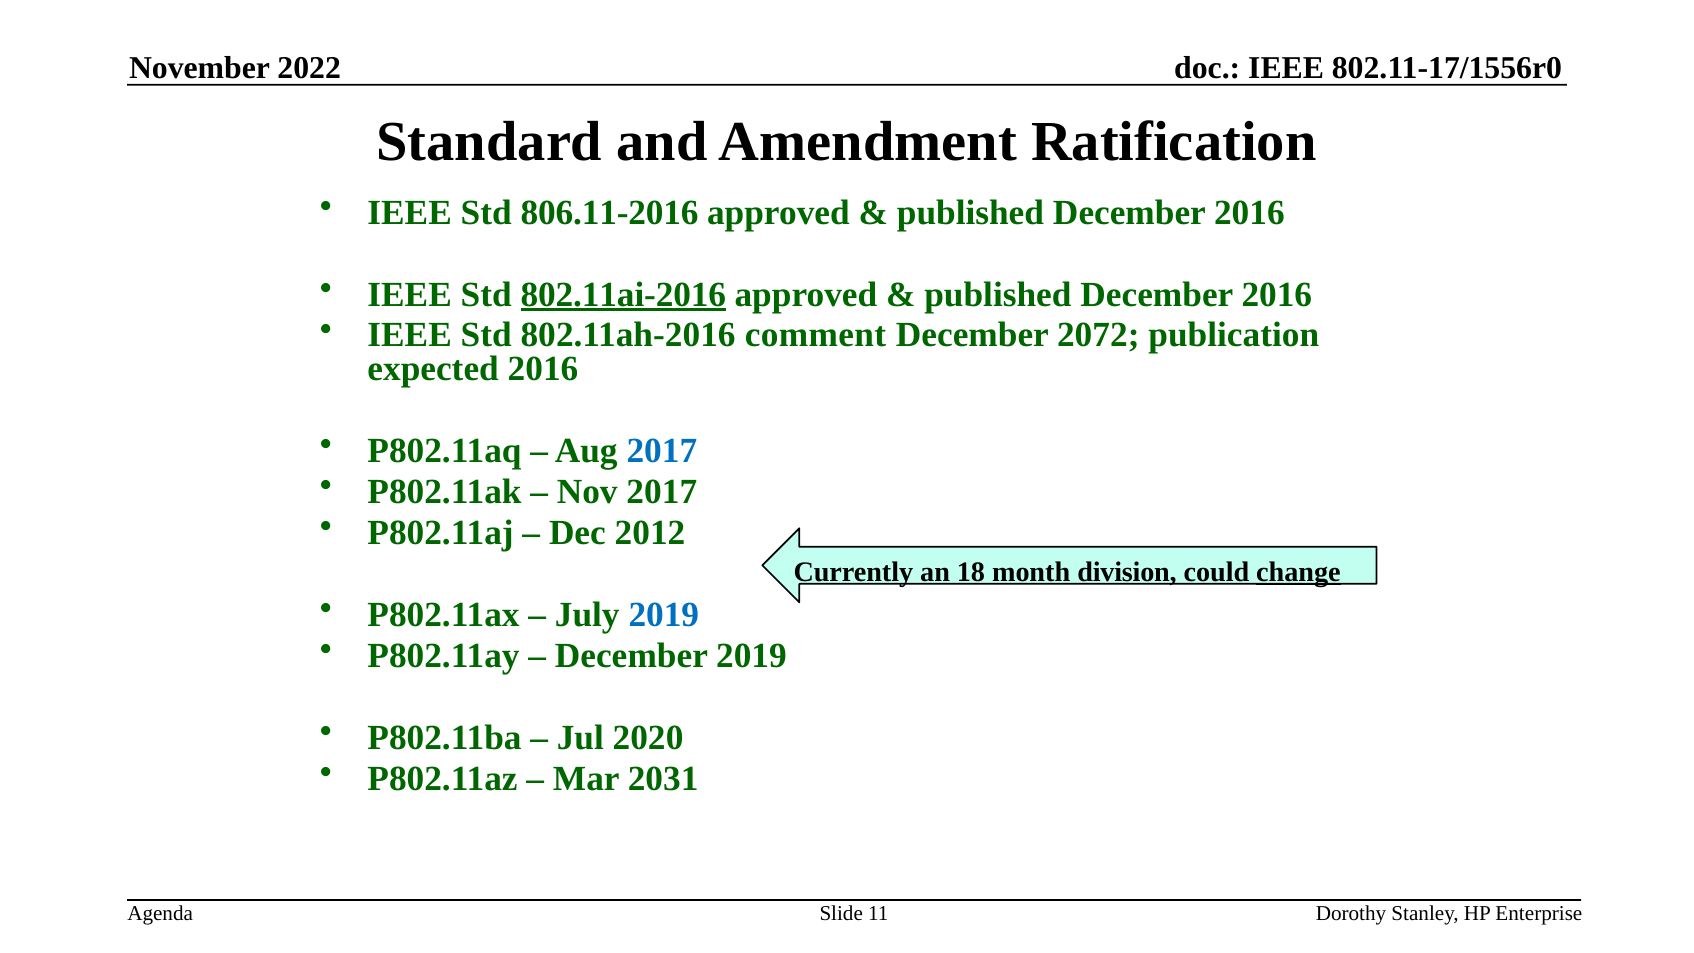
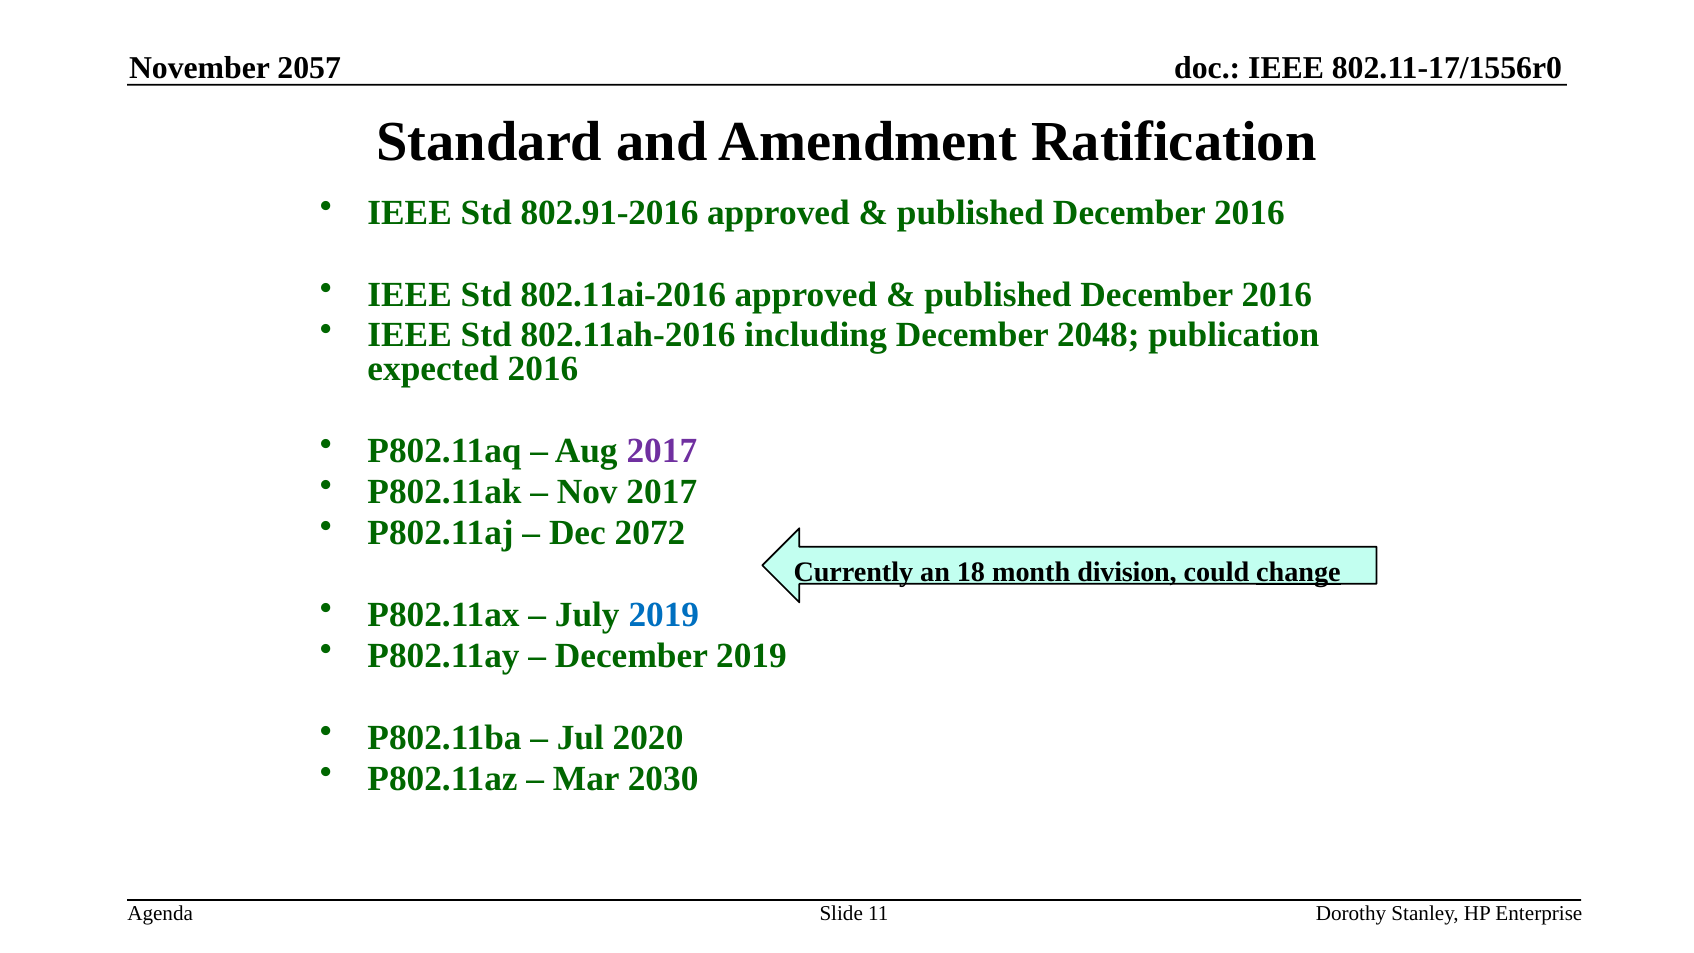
2022: 2022 -> 2057
806.11-2016: 806.11-2016 -> 802.91-2016
802.11ai-2016 underline: present -> none
comment: comment -> including
2072: 2072 -> 2048
2017 at (662, 451) colour: blue -> purple
2012: 2012 -> 2072
2031: 2031 -> 2030
